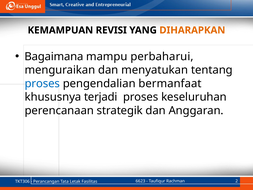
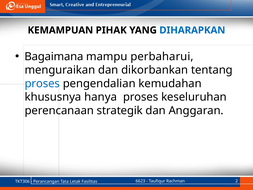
REVISI: REVISI -> PIHAK
DIHARAPKAN colour: orange -> blue
menyatukan: menyatukan -> dikorbankan
bermanfaat: bermanfaat -> kemudahan
terjadi: terjadi -> hanya
